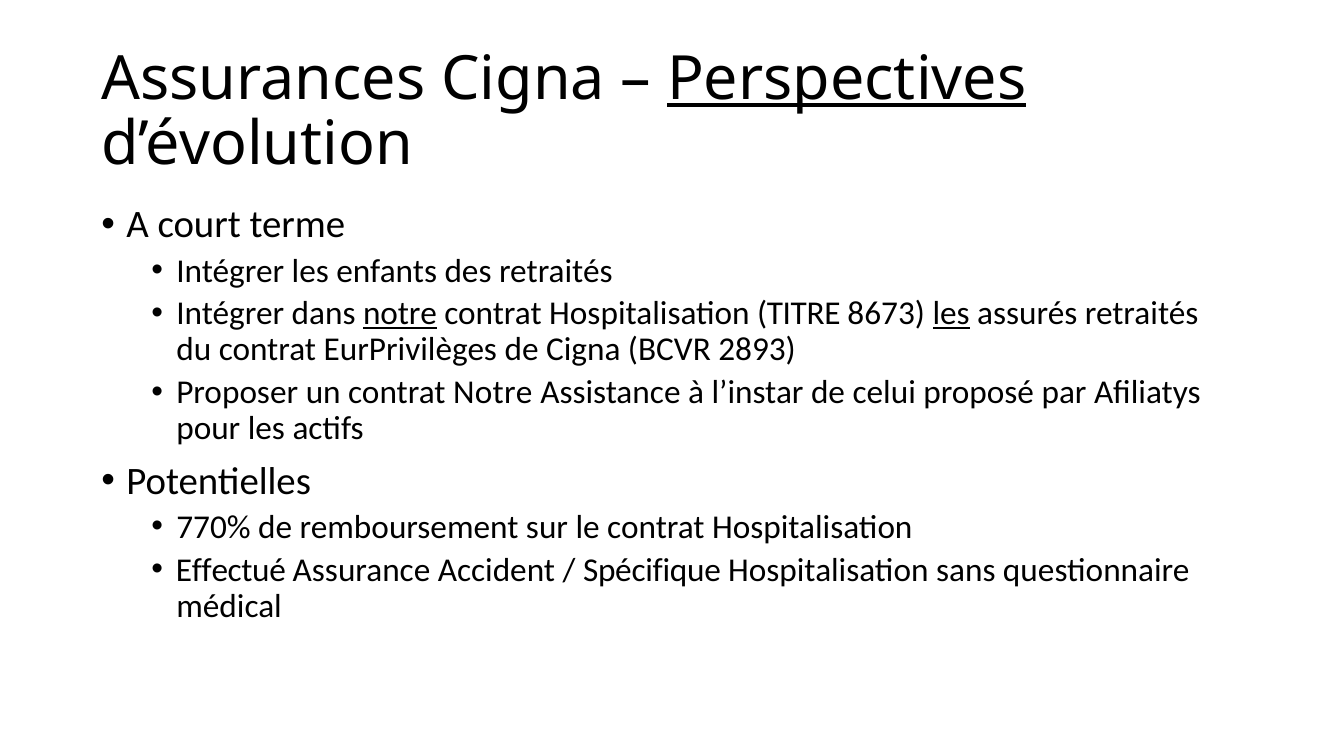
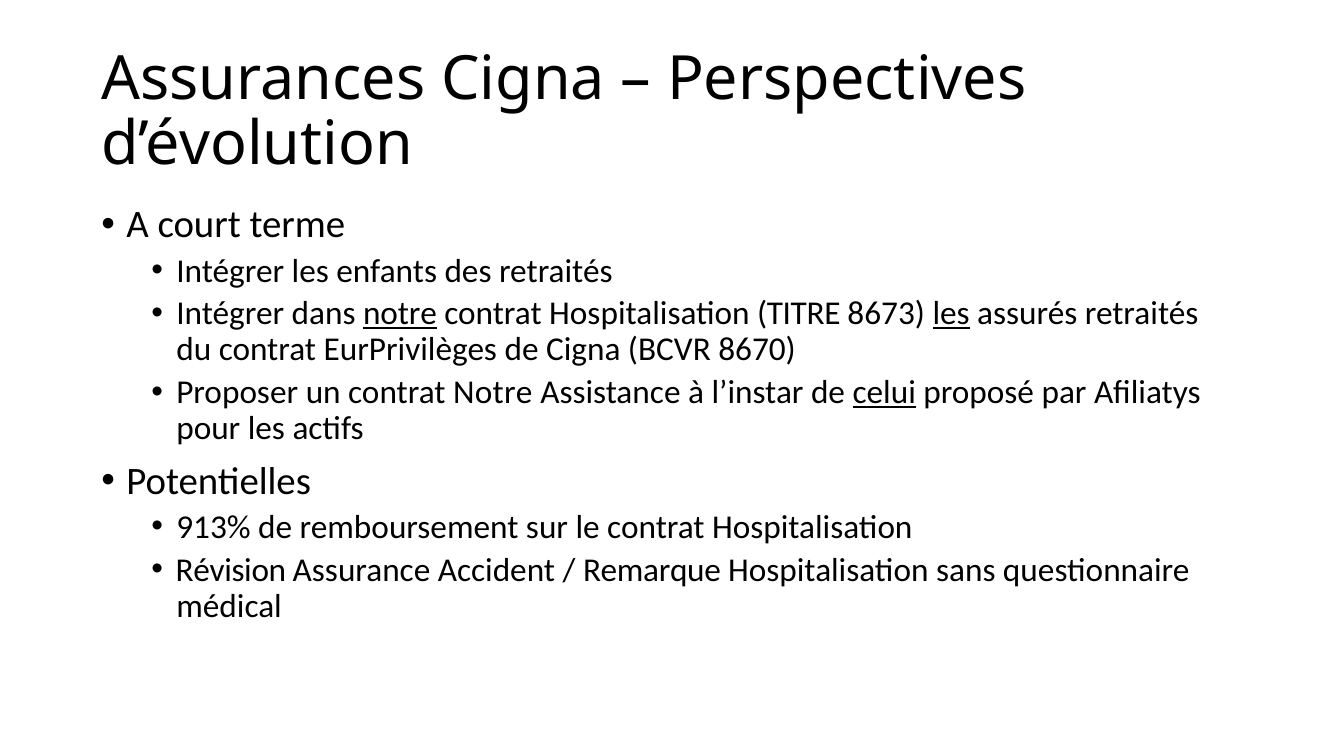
Perspectives underline: present -> none
2893: 2893 -> 8670
celui underline: none -> present
770%: 770% -> 913%
Effectué: Effectué -> Révision
Spécifique: Spécifique -> Remarque
